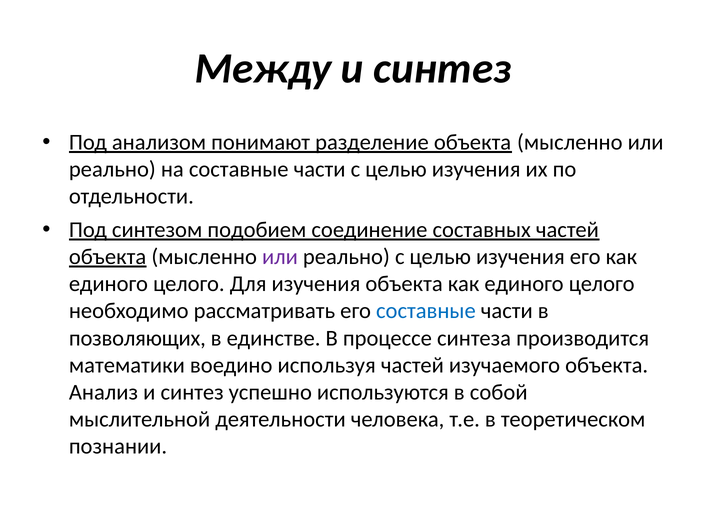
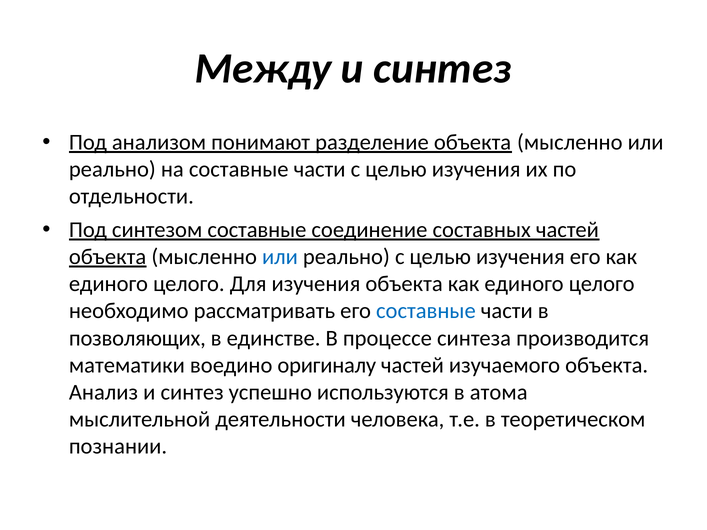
синтезом подобием: подобием -> составные
или at (280, 257) colour: purple -> blue
используя: используя -> оригиналу
собой: собой -> атома
